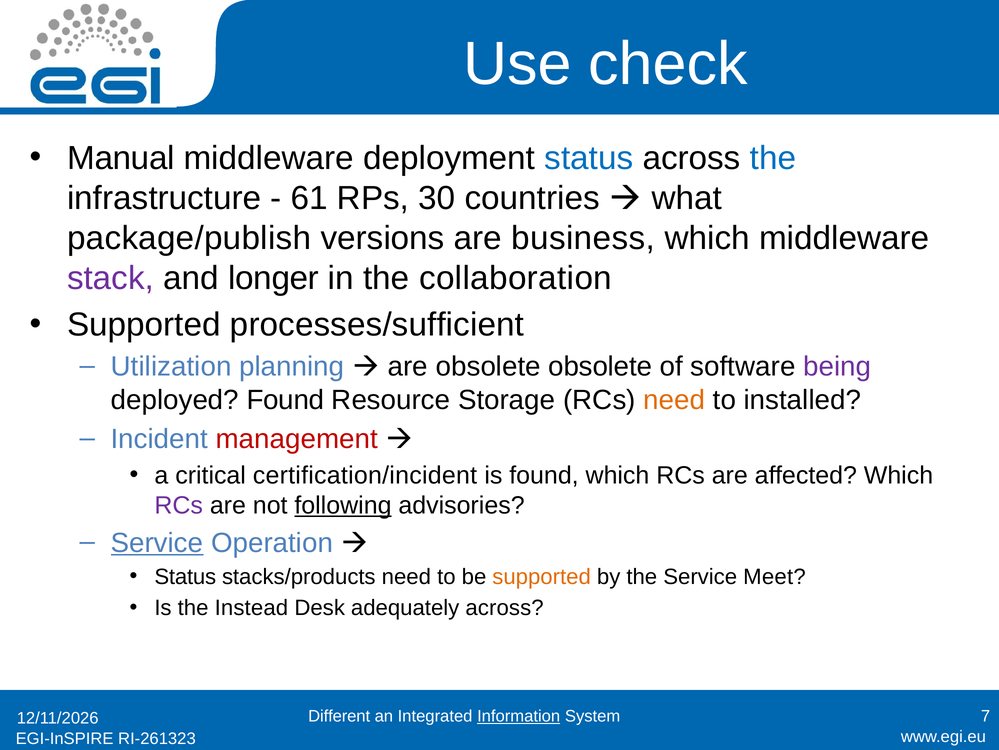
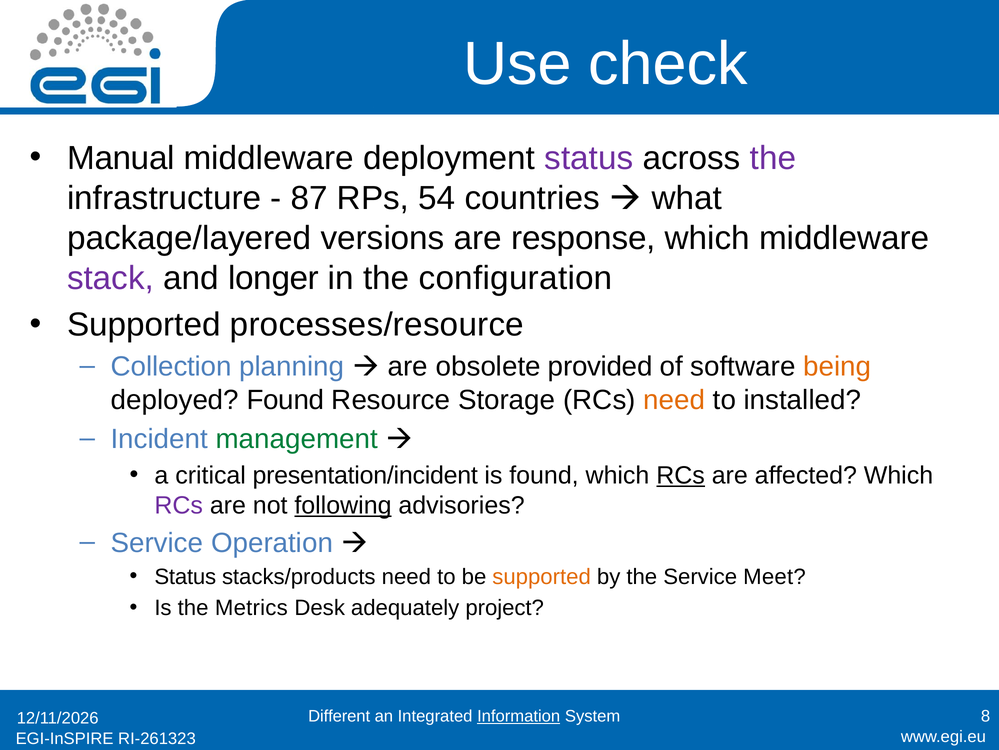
status at (589, 158) colour: blue -> purple
the at (773, 158) colour: blue -> purple
61: 61 -> 87
30: 30 -> 54
package/publish: package/publish -> package/layered
business: business -> response
collaboration: collaboration -> configuration
processes/sufficient: processes/sufficient -> processes/resource
Utilization: Utilization -> Collection
obsolete obsolete: obsolete -> provided
being colour: purple -> orange
management colour: red -> green
certification/incident: certification/incident -> presentation/incident
RCs at (681, 475) underline: none -> present
Service at (157, 542) underline: present -> none
Instead: Instead -> Metrics
adequately across: across -> project
7: 7 -> 8
